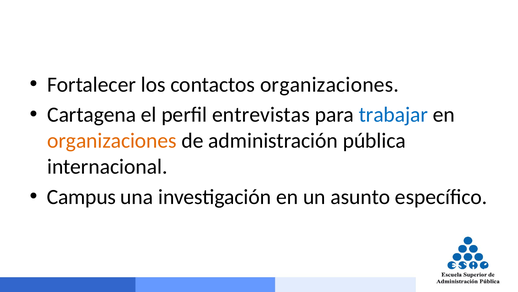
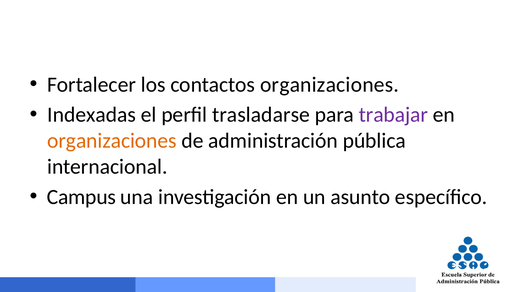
Cartagena: Cartagena -> Indexadas
entrevistas: entrevistas -> trasladarse
trabajar colour: blue -> purple
